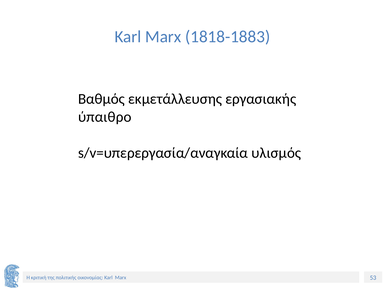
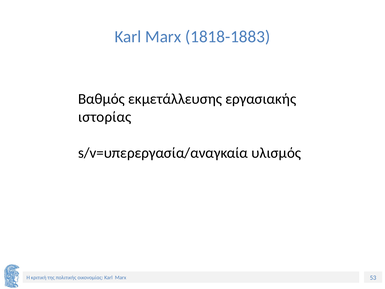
ύπαιθρο: ύπαιθρο -> ιστορίας
